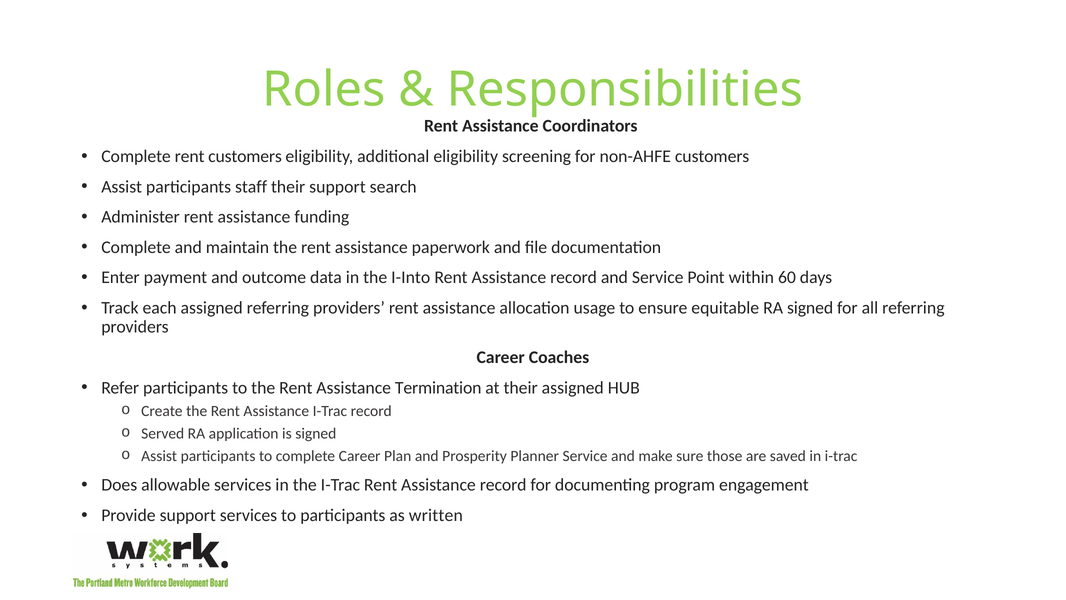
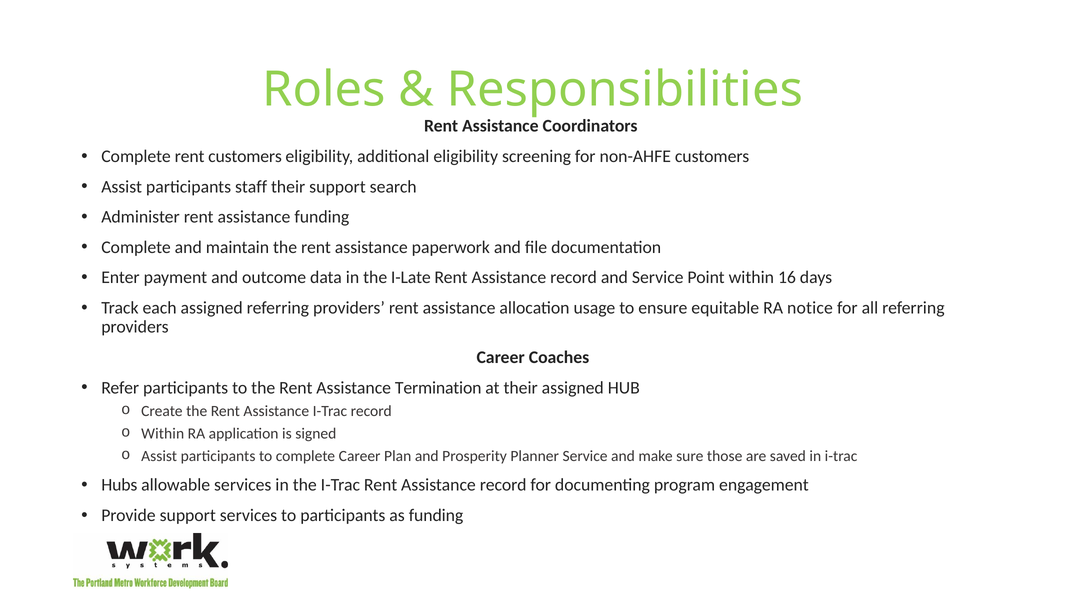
I-Into: I-Into -> I-Late
60: 60 -> 16
RA signed: signed -> notice
Served at (163, 433): Served -> Within
Does: Does -> Hubs
as written: written -> funding
